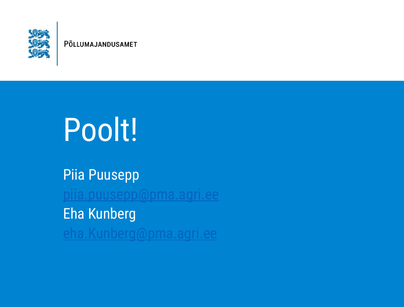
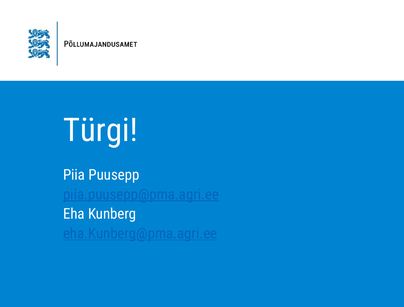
Poolt: Poolt -> Türgi
